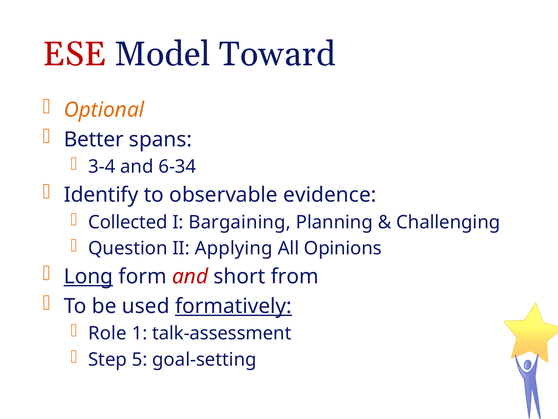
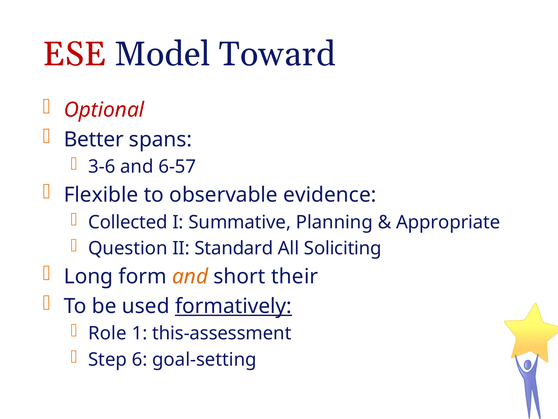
Optional colour: orange -> red
3-4: 3-4 -> 3-6
6-34: 6-34 -> 6-57
Identify: Identify -> Flexible
Bargaining: Bargaining -> Summative
Challenging: Challenging -> Appropriate
Applying: Applying -> Standard
Opinions: Opinions -> Soliciting
Long underline: present -> none
and at (190, 276) colour: red -> orange
from: from -> their
talk-assessment: talk-assessment -> this-assessment
5: 5 -> 6
